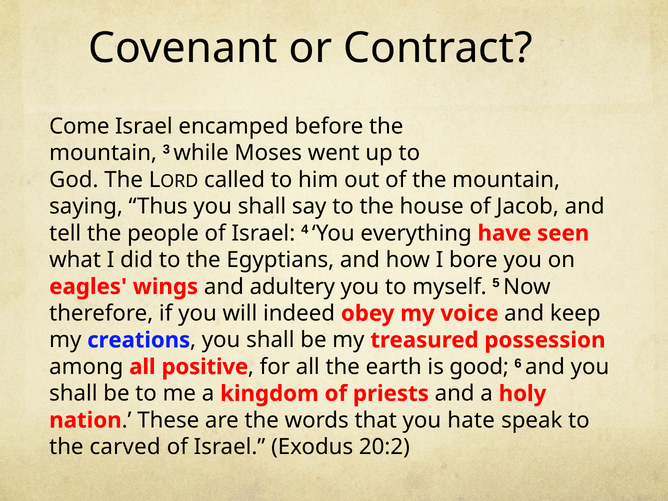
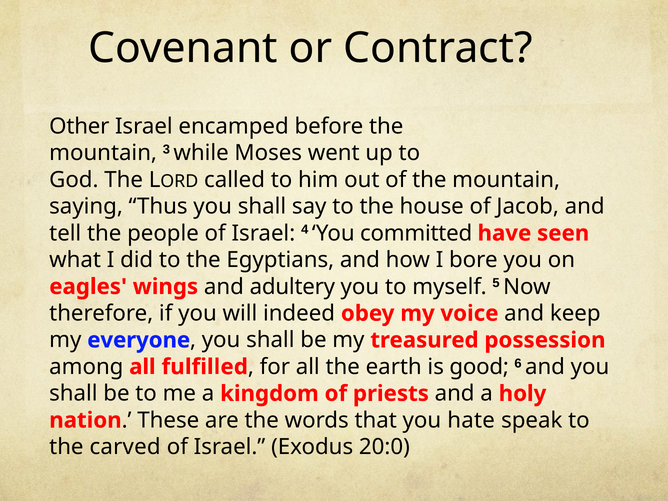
Come: Come -> Other
everything: everything -> committed
creations: creations -> everyone
positive: positive -> fulfilled
20:2: 20:2 -> 20:0
